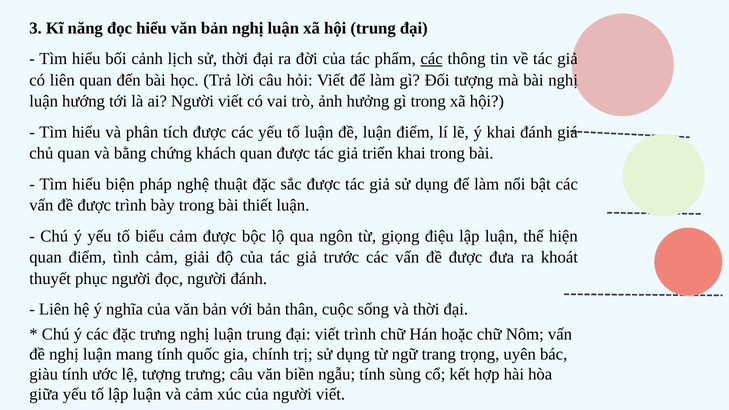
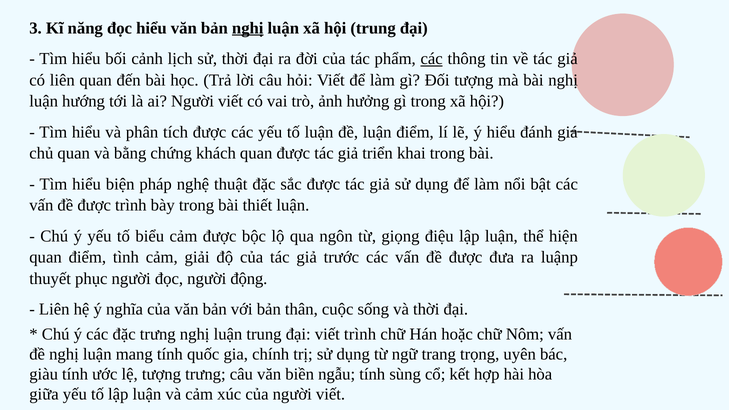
nghị at (248, 28) underline: none -> present
ý khai: khai -> hiểu
khoát: khoát -> luậnp
người đánh: đánh -> động
